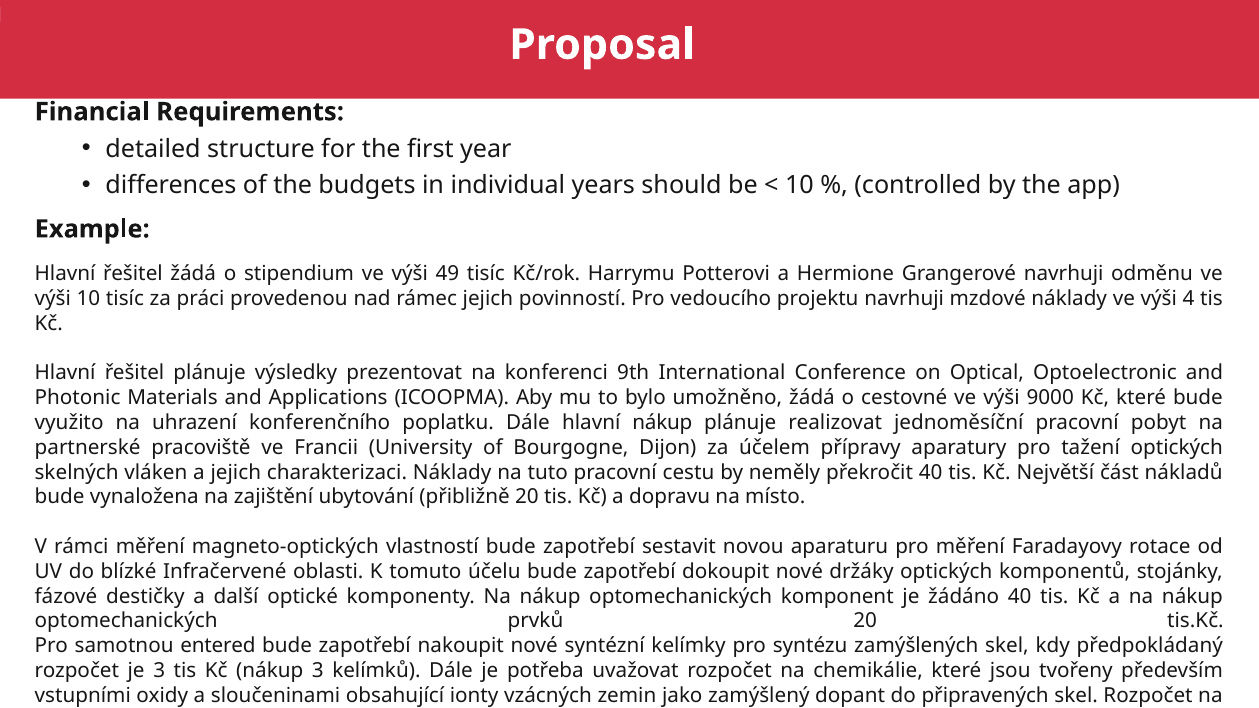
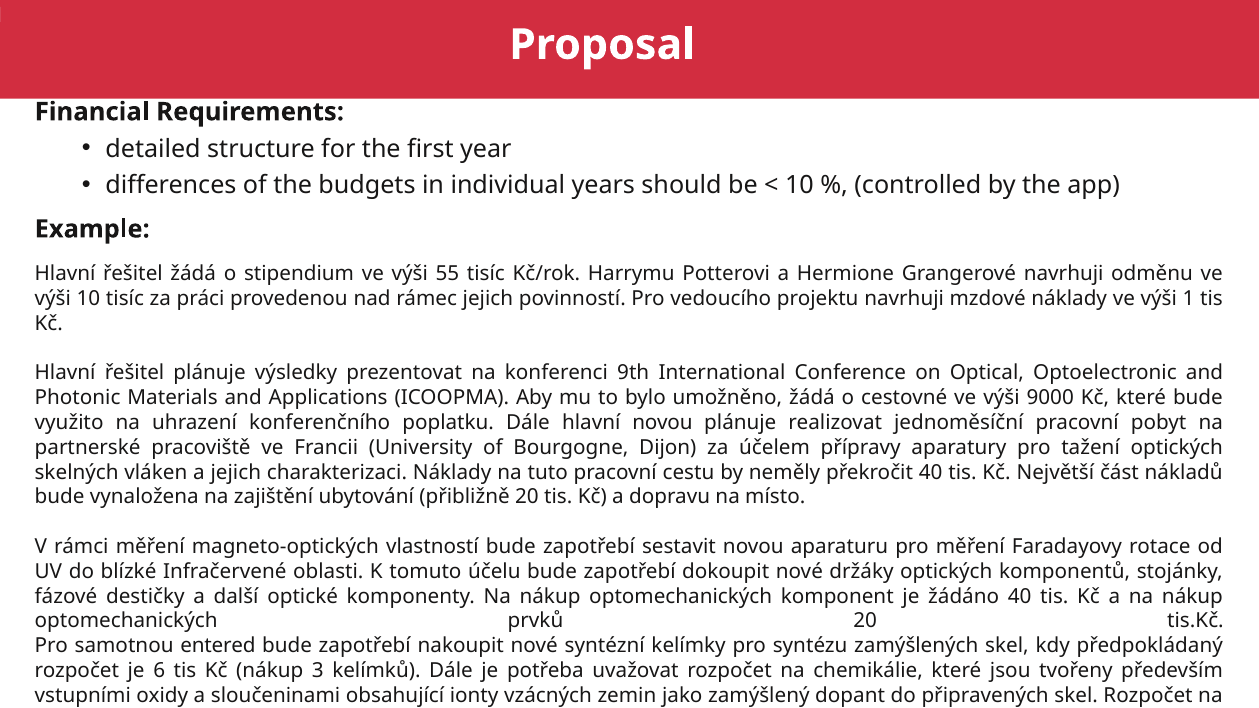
49: 49 -> 55
4: 4 -> 1
hlavní nákup: nákup -> novou
je 3: 3 -> 6
